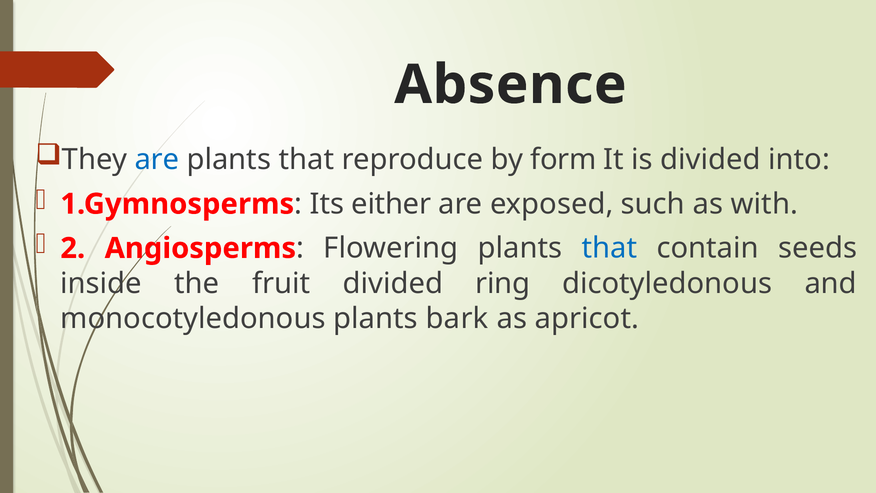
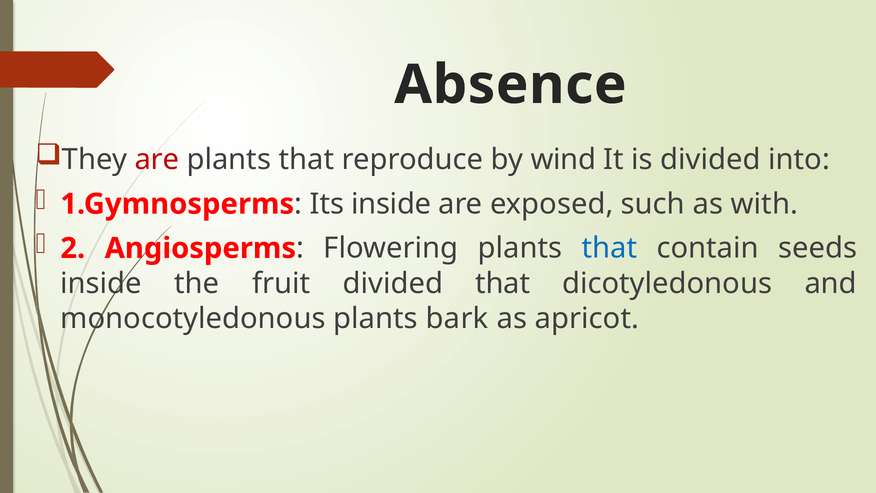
are at (157, 160) colour: blue -> red
form: form -> wind
Its either: either -> inside
divided ring: ring -> that
